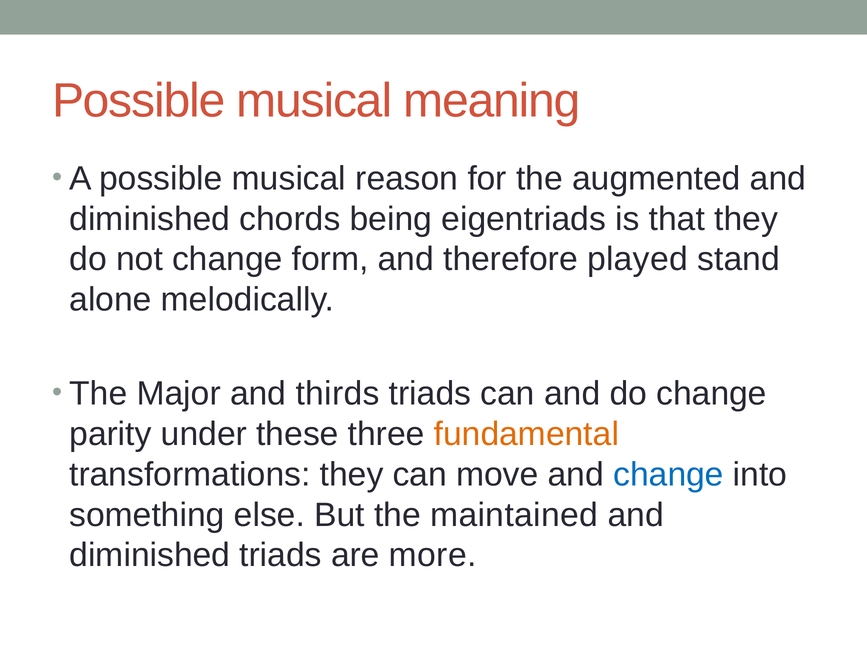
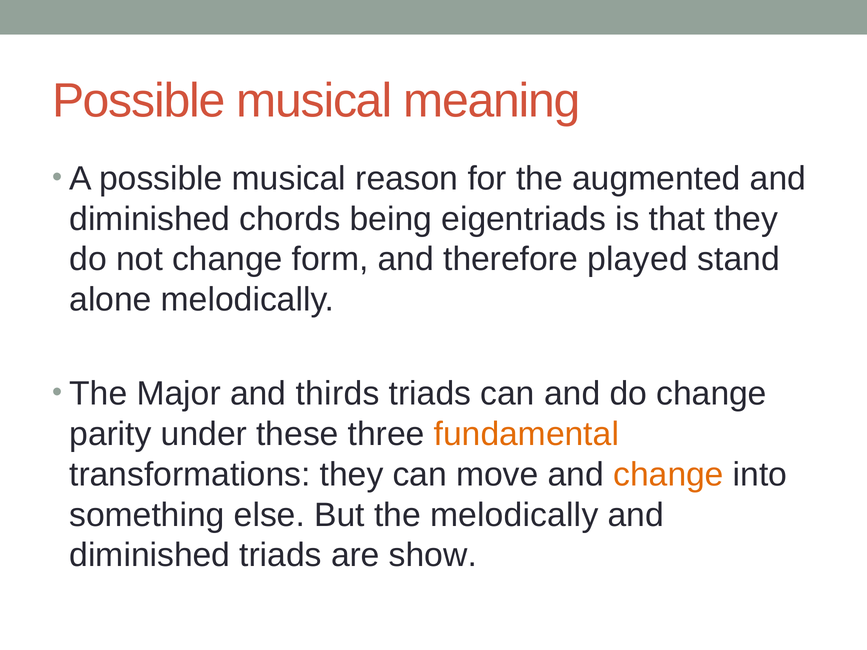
change at (668, 475) colour: blue -> orange
the maintained: maintained -> melodically
more: more -> show
